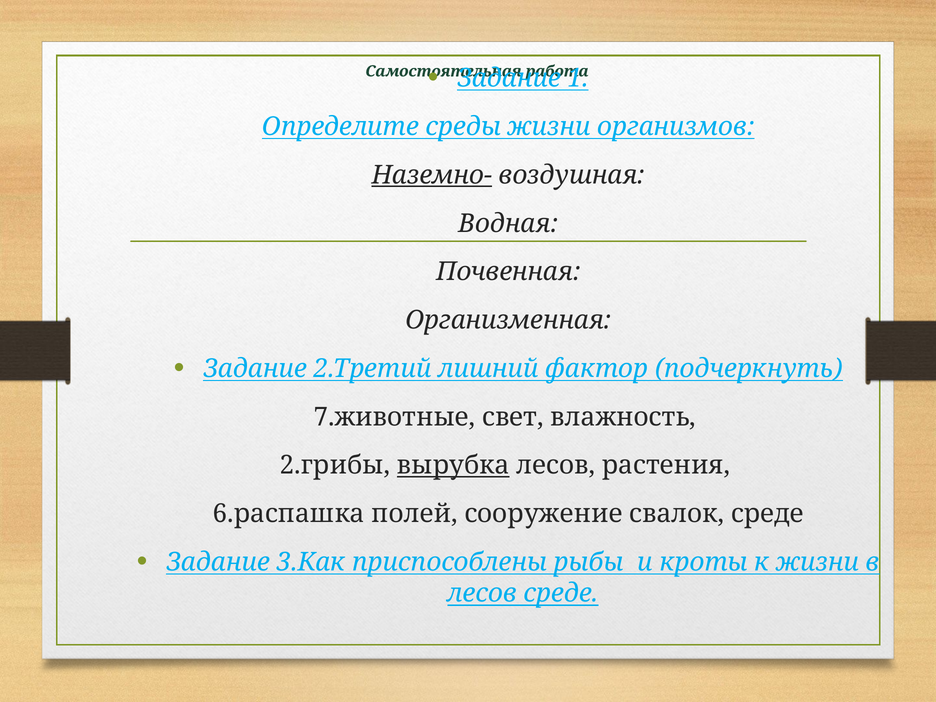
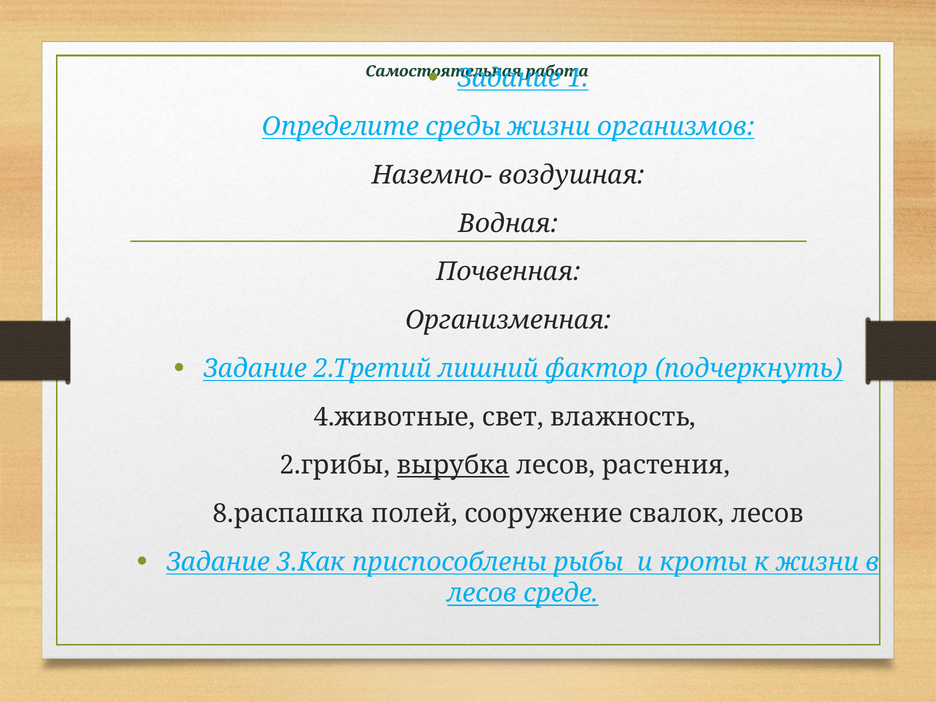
Наземно- underline: present -> none
7.животные: 7.животные -> 4.животные
6.распашка: 6.распашка -> 8.распашка
свалок среде: среде -> лесов
